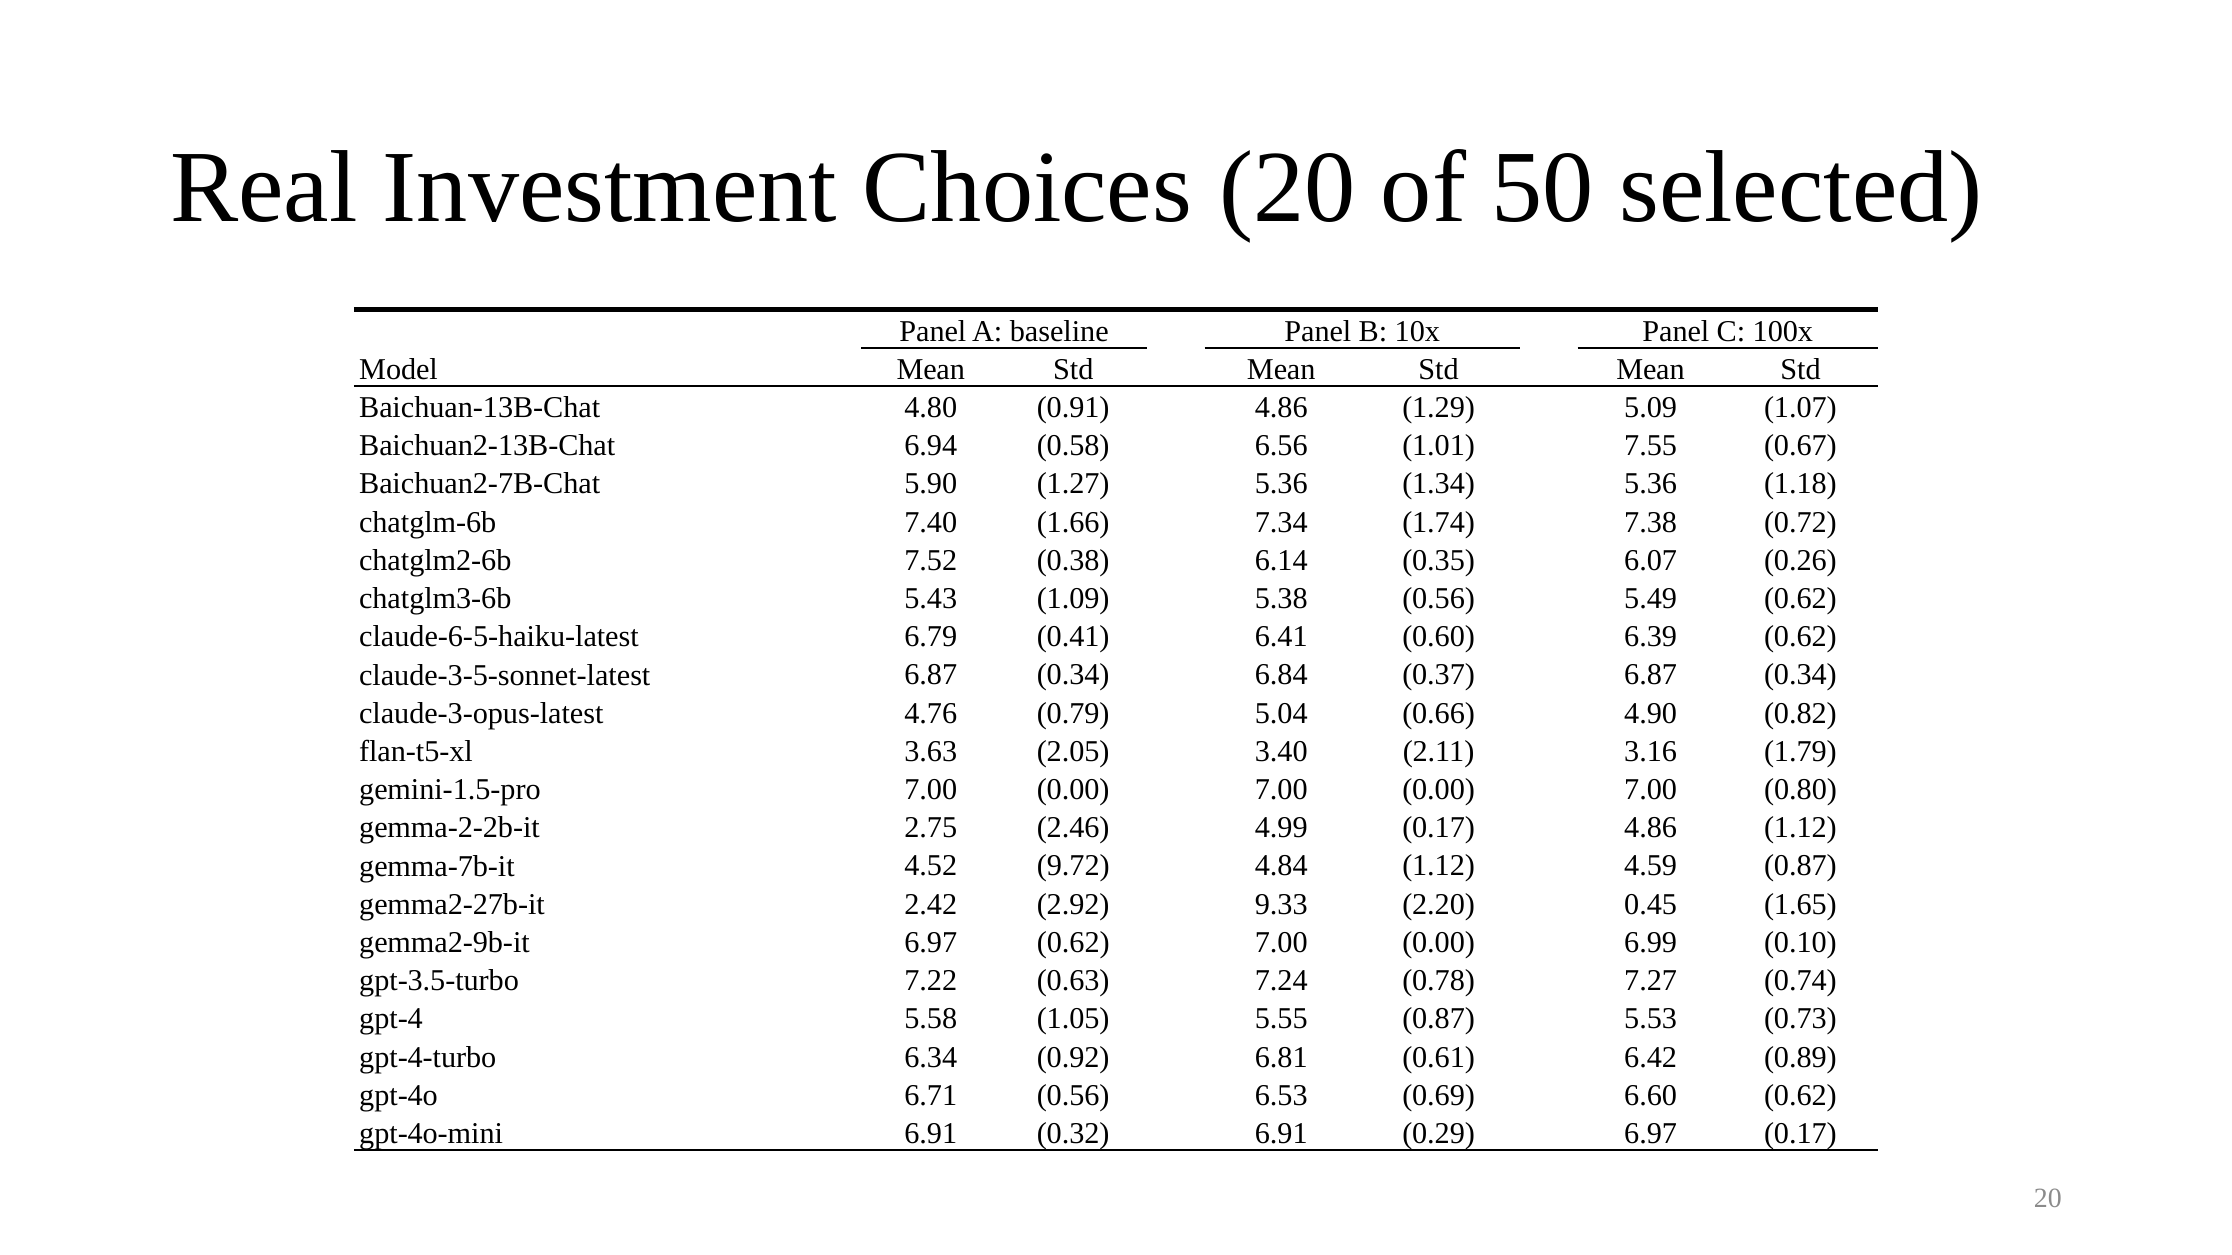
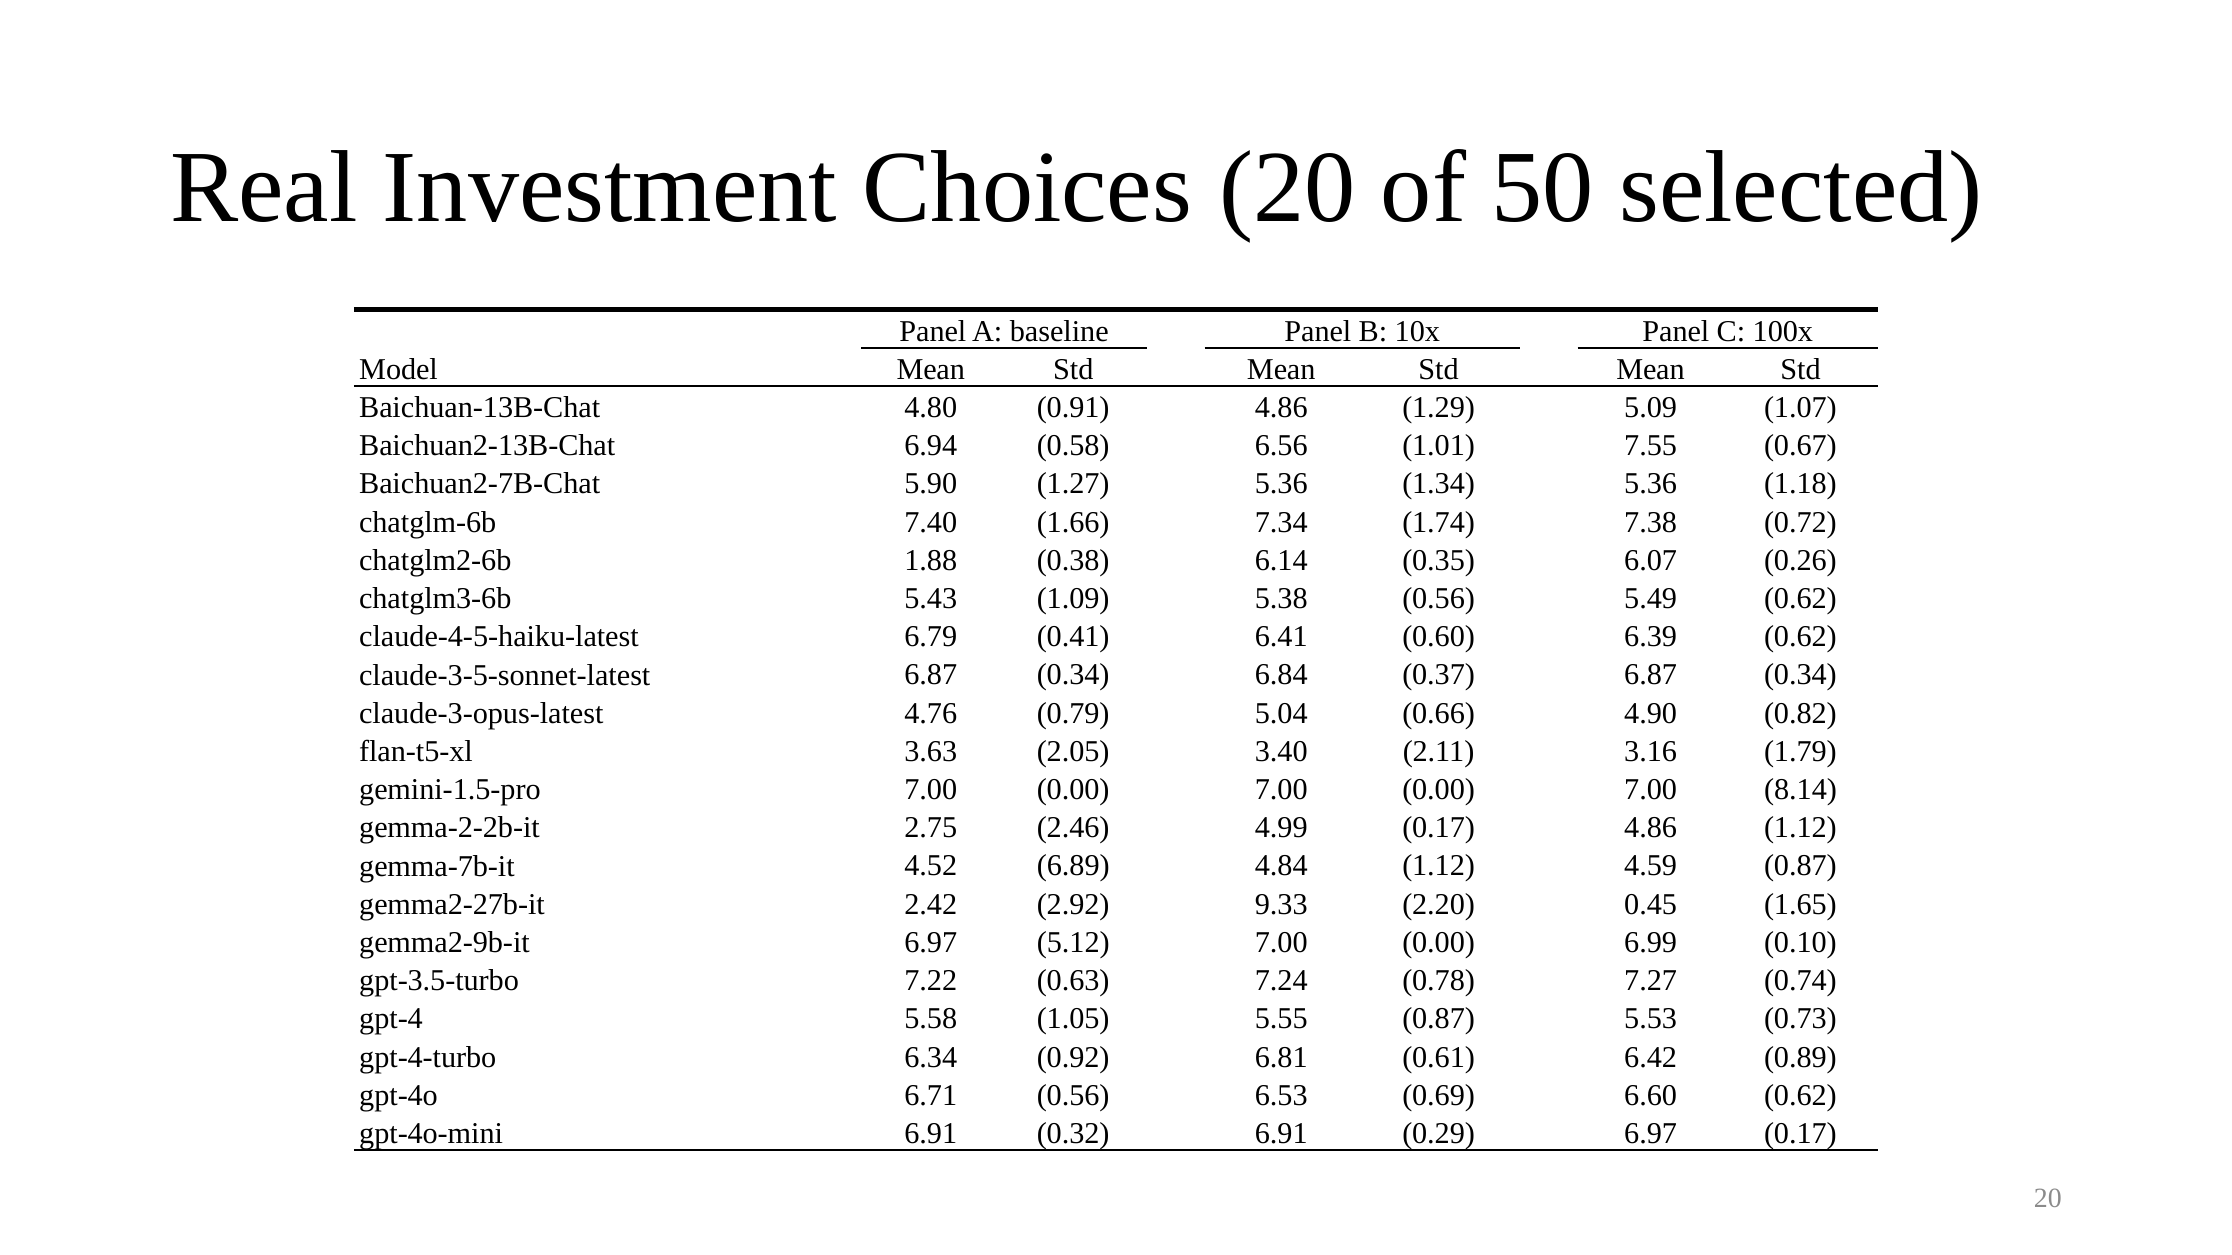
7.52: 7.52 -> 1.88
claude-6-5-haiku-latest: claude-6-5-haiku-latest -> claude-4-5-haiku-latest
0.80: 0.80 -> 8.14
9.72: 9.72 -> 6.89
6.97 0.62: 0.62 -> 5.12
